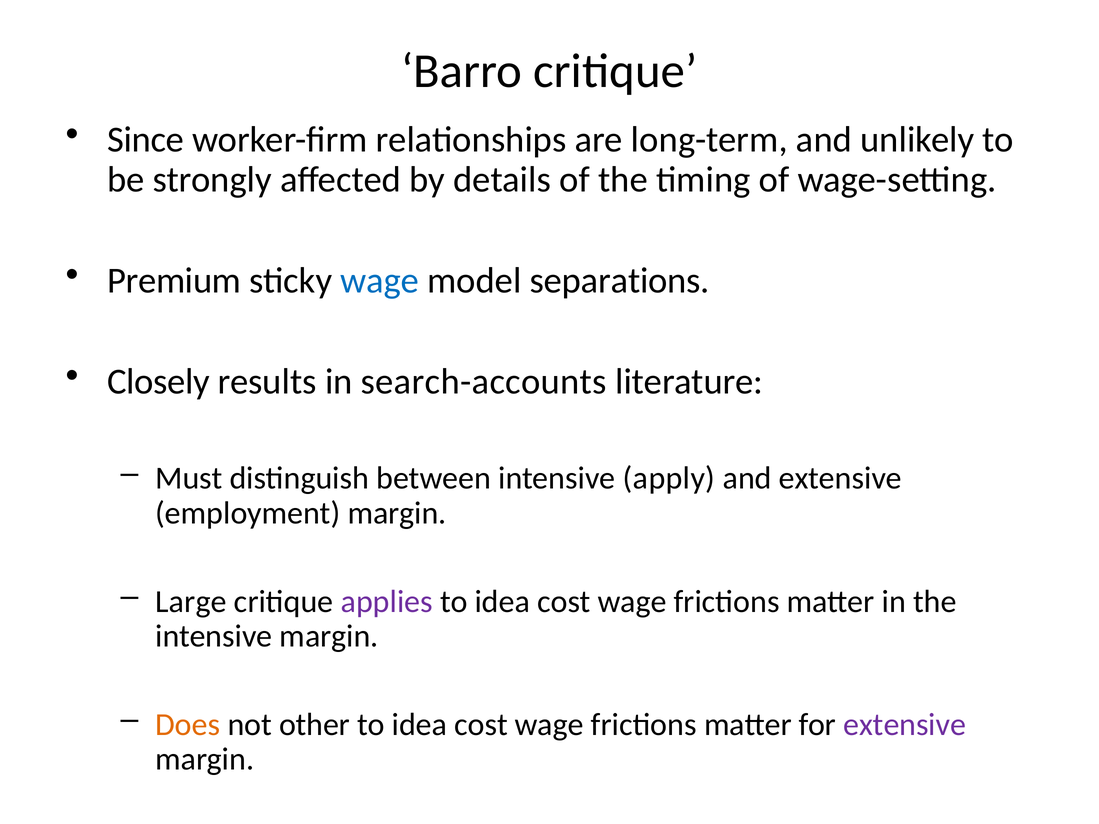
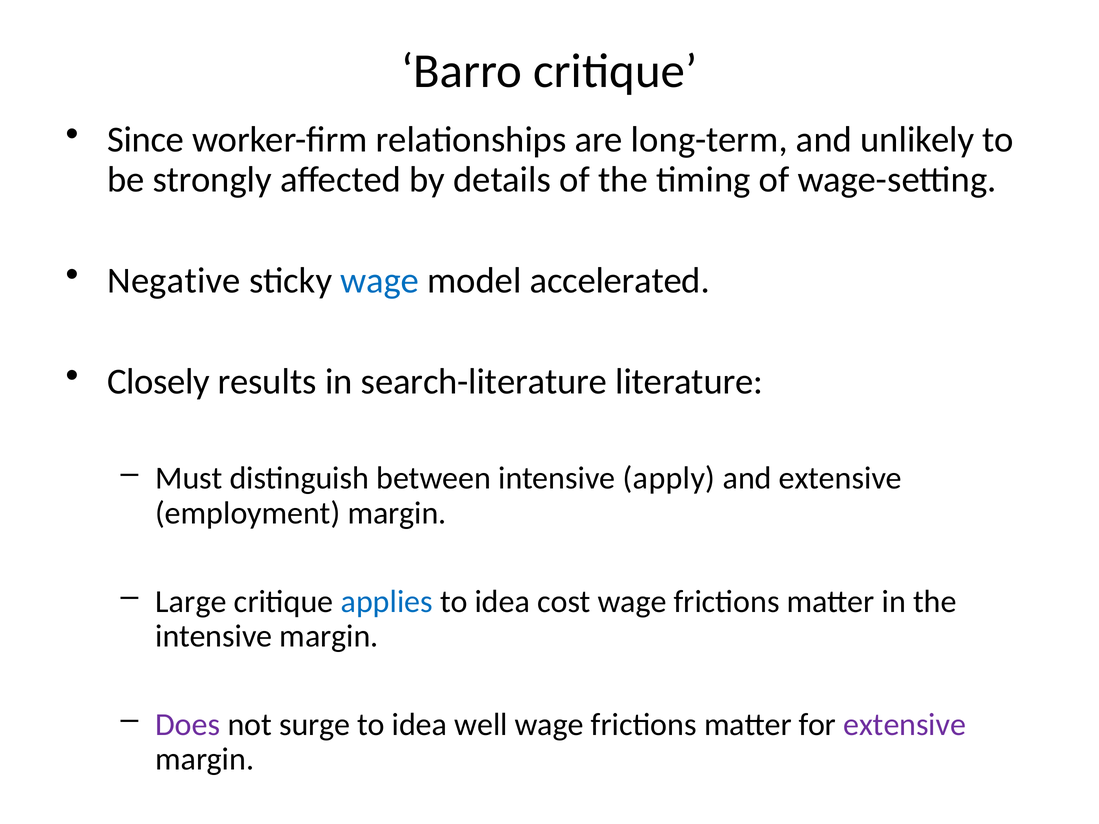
Premium: Premium -> Negative
separations: separations -> accelerated
search-accounts: search-accounts -> search-literature
applies colour: purple -> blue
Does colour: orange -> purple
other: other -> surge
cost at (481, 725): cost -> well
